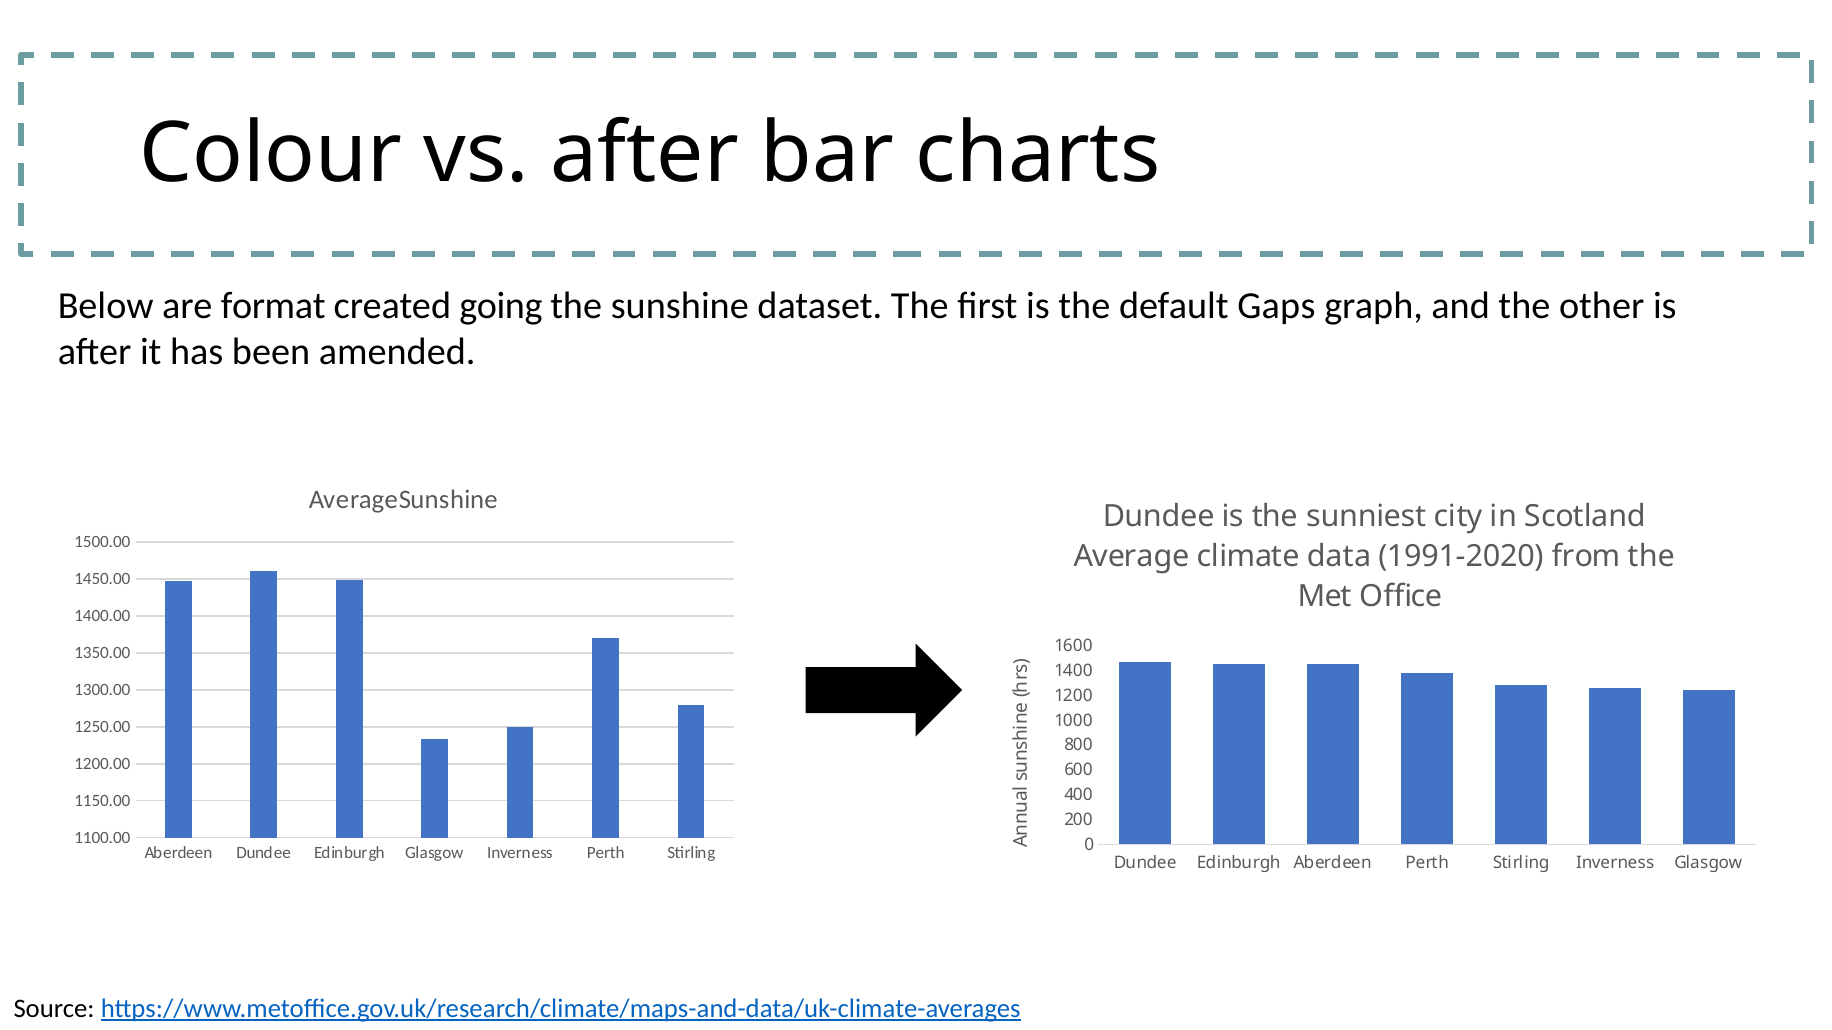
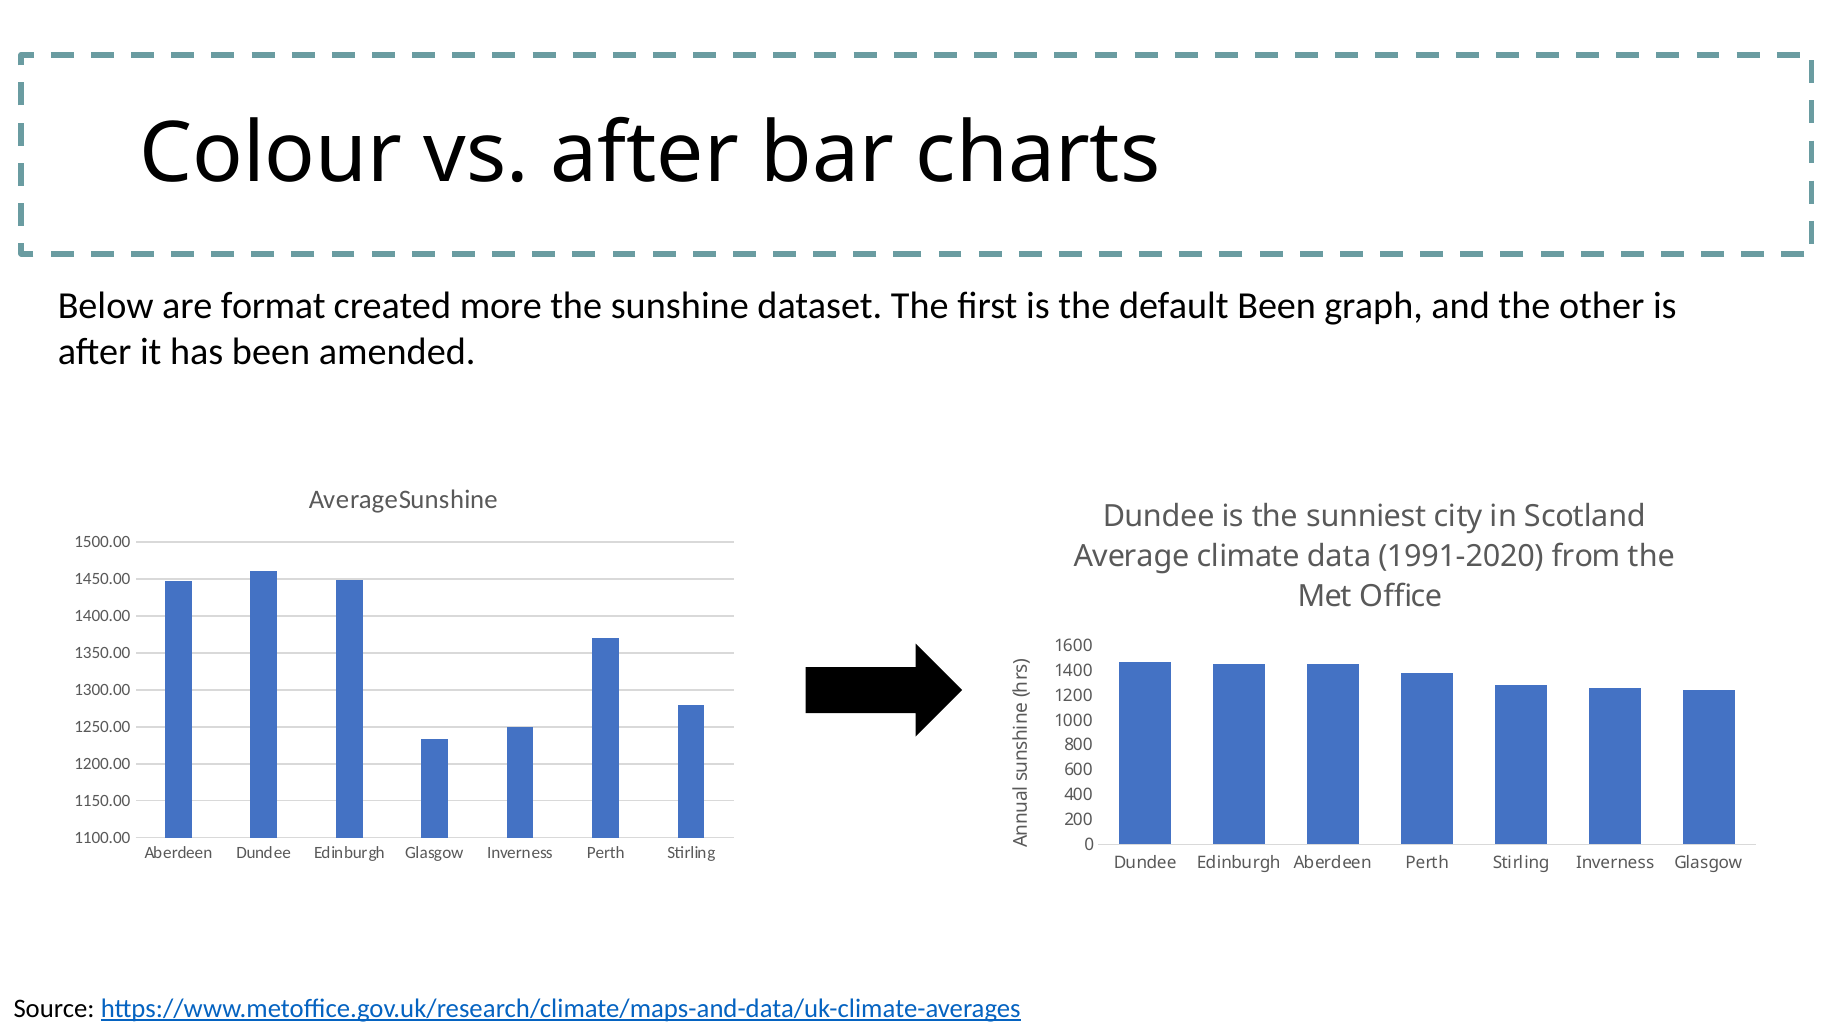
going: going -> more
default Gaps: Gaps -> Been
